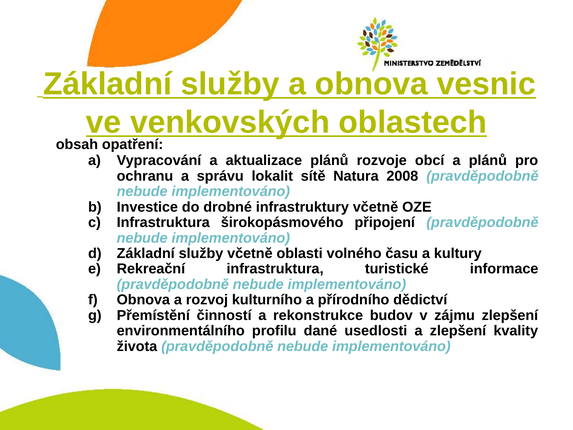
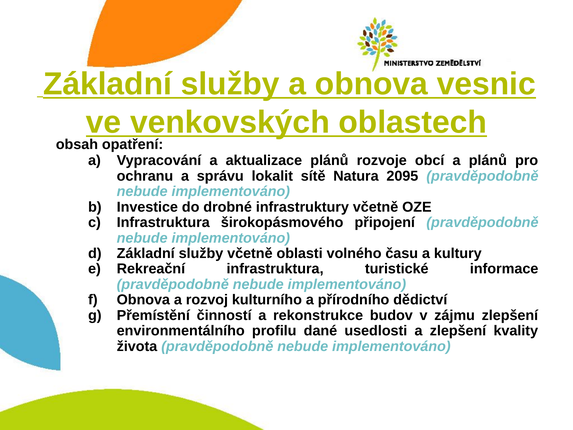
2008: 2008 -> 2095
